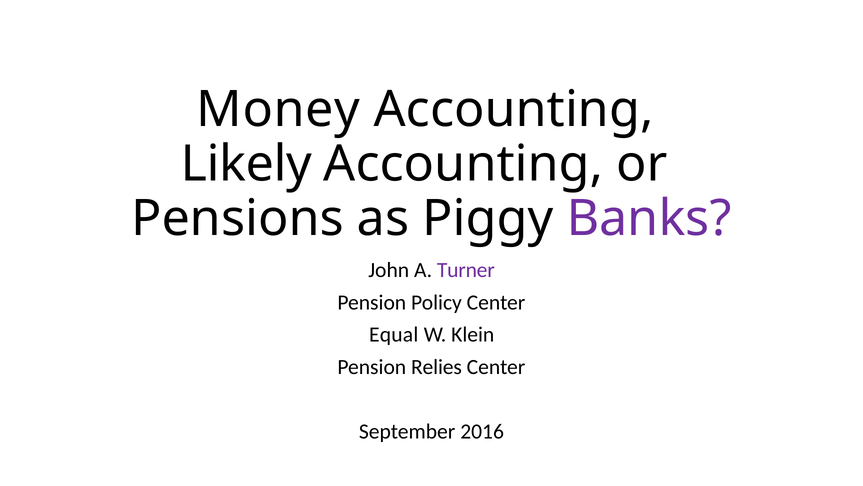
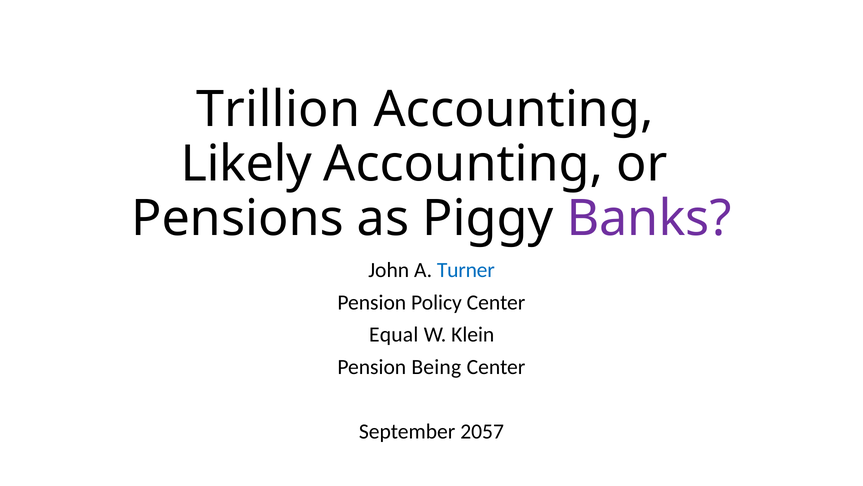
Money: Money -> Trillion
Turner colour: purple -> blue
Relies: Relies -> Being
2016: 2016 -> 2057
